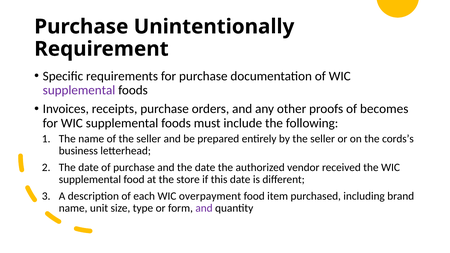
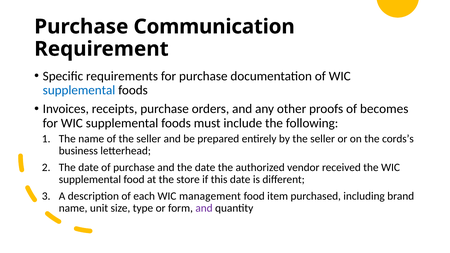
Unintentionally: Unintentionally -> Communication
supplemental at (79, 90) colour: purple -> blue
overpayment: overpayment -> management
